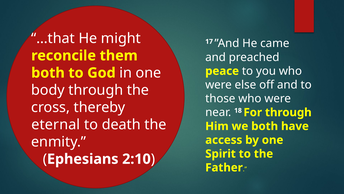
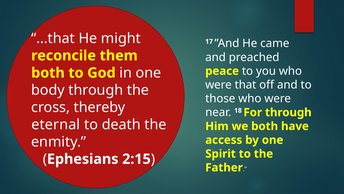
else: else -> that
2:10: 2:10 -> 2:15
